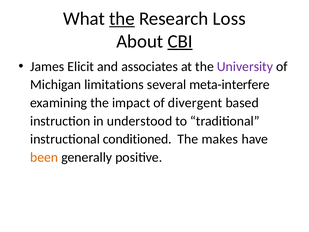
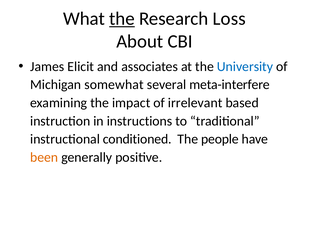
CBI underline: present -> none
University colour: purple -> blue
limitations: limitations -> somewhat
divergent: divergent -> irrelevant
understood: understood -> instructions
makes: makes -> people
